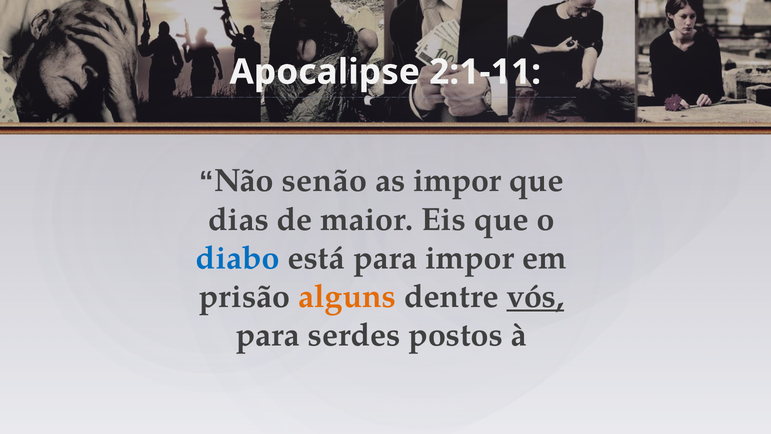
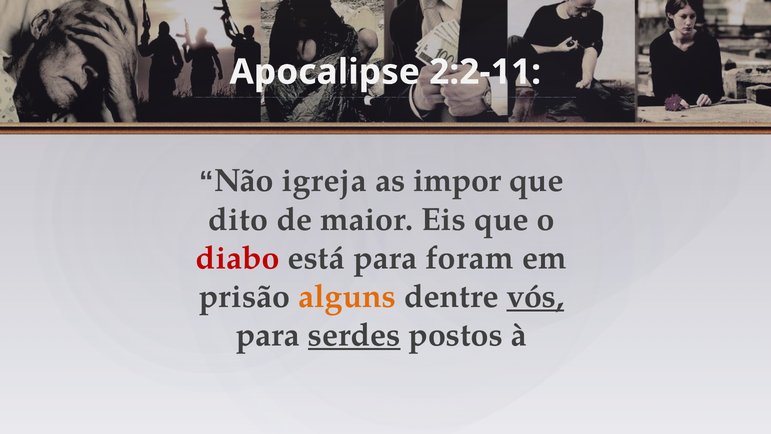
2:1-11: 2:1-11 -> 2:2-11
senão: senão -> igreja
dias: dias -> dito
diabo colour: blue -> red
para impor: impor -> foram
serdes underline: none -> present
